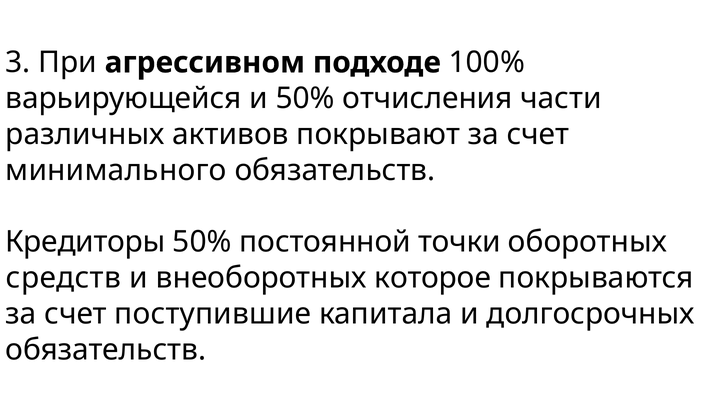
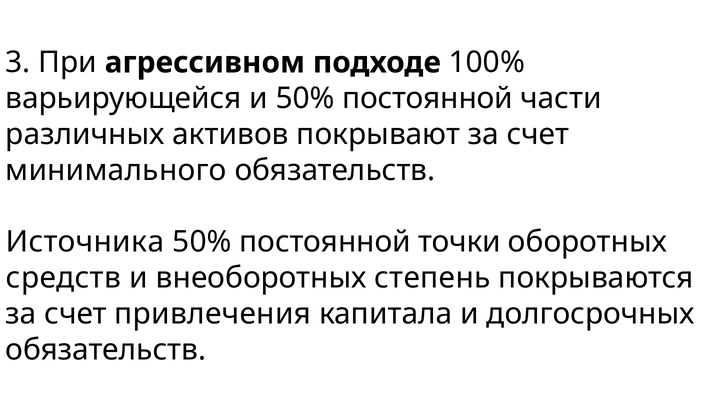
и 50% отчисления: отчисления -> постоянной
Кредиторы: Кредиторы -> Источника
которое: которое -> степень
поступившие: поступившие -> привлечения
